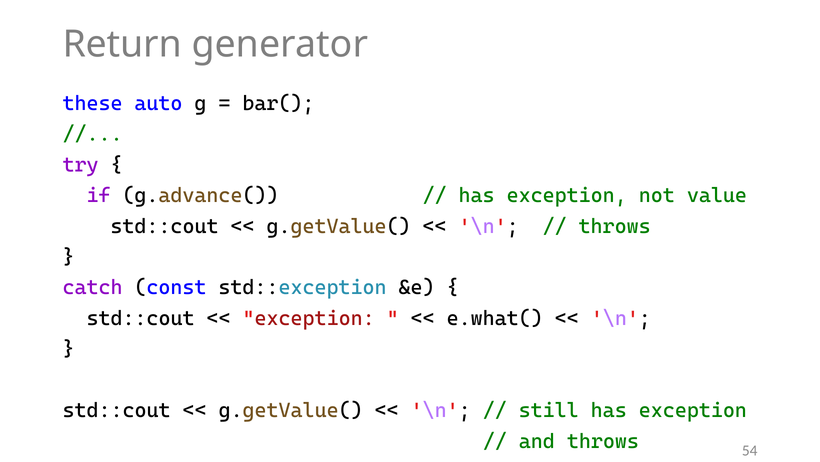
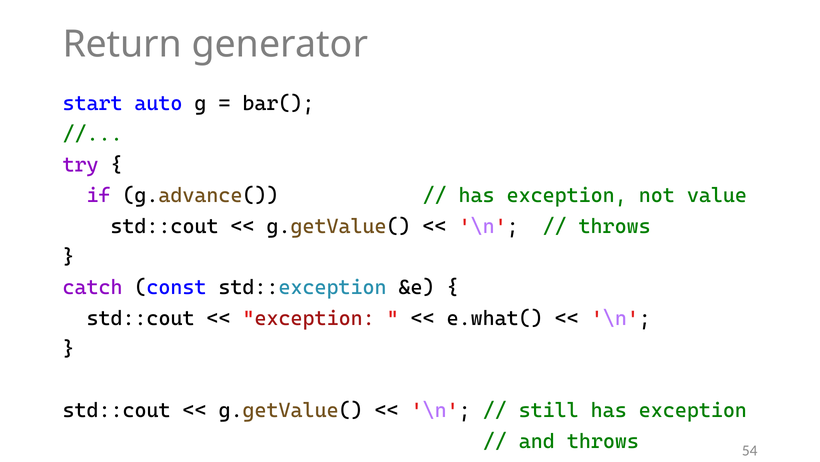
these: these -> start
